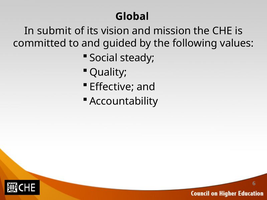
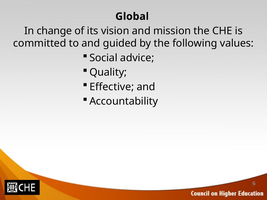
submit: submit -> change
steady: steady -> advice
